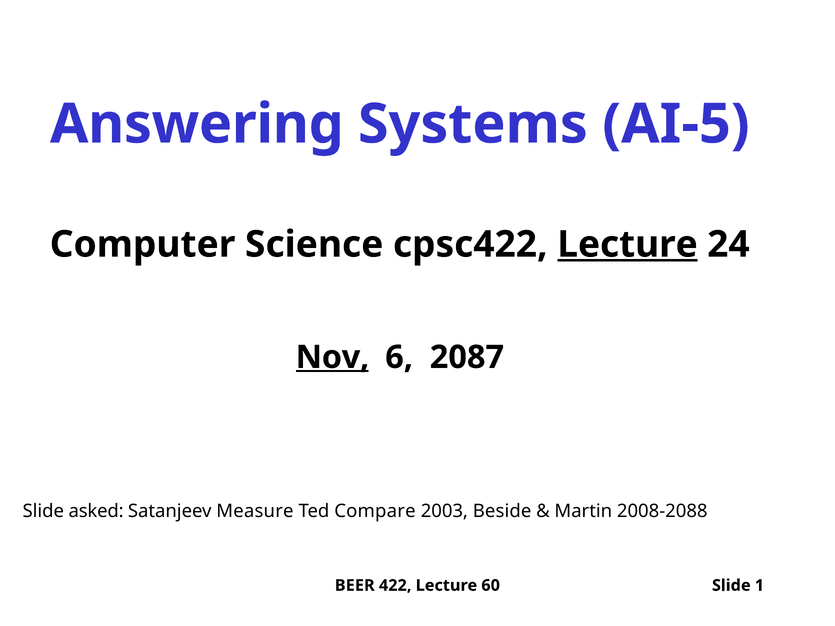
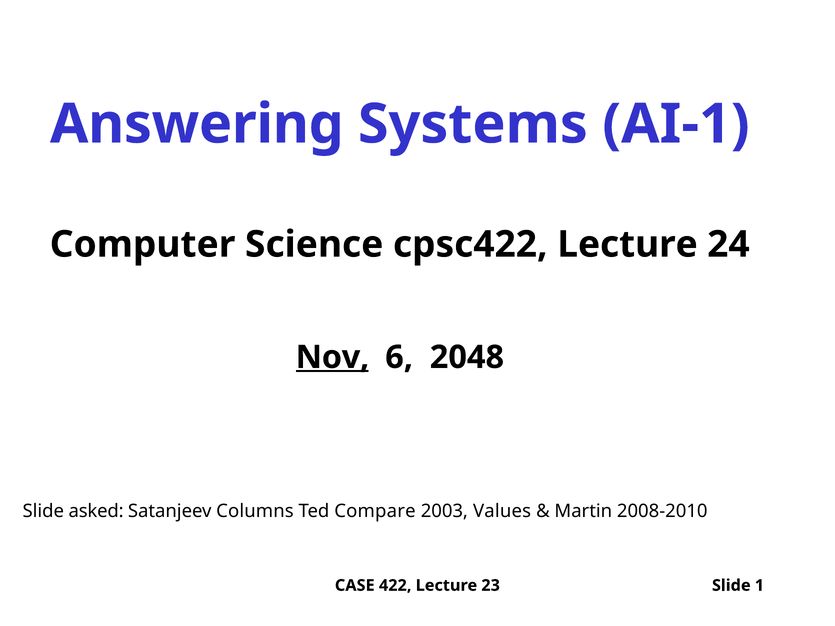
AI-5: AI-5 -> AI-1
Lecture at (627, 244) underline: present -> none
2087: 2087 -> 2048
Measure: Measure -> Columns
Beside: Beside -> Values
2008-2088: 2008-2088 -> 2008-2010
BEER: BEER -> CASE
60: 60 -> 23
